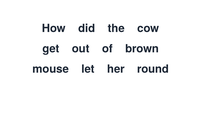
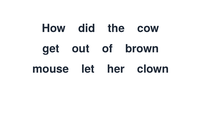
round: round -> clown
